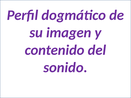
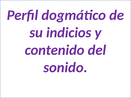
imagen: imagen -> indicios
